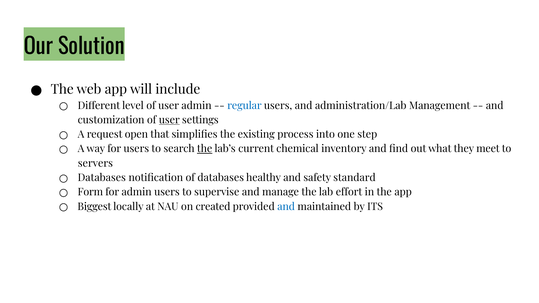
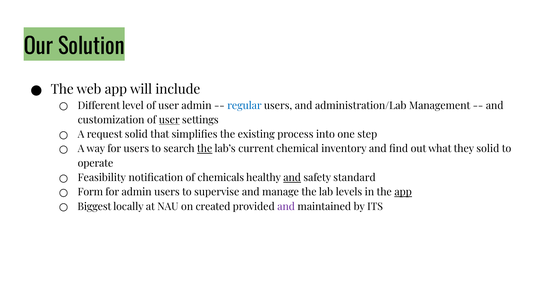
request open: open -> solid
they meet: meet -> solid
servers: servers -> operate
Databases at (102, 178): Databases -> Feasibility
of databases: databases -> chemicals
and at (292, 178) underline: none -> present
effort: effort -> levels
app at (403, 192) underline: none -> present
and at (286, 207) colour: blue -> purple
